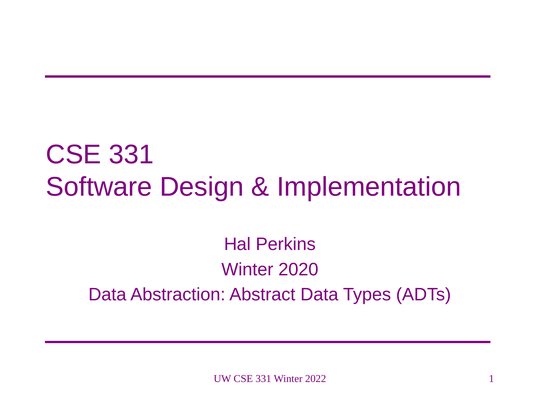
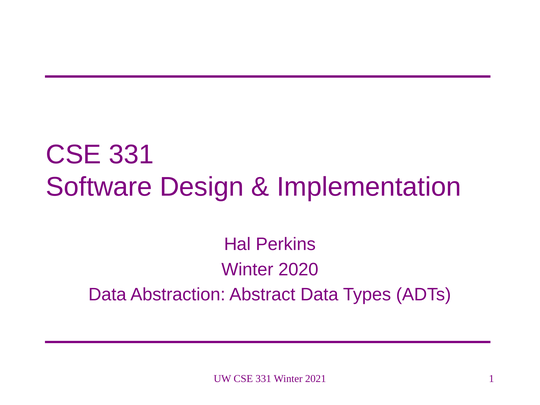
2022: 2022 -> 2021
